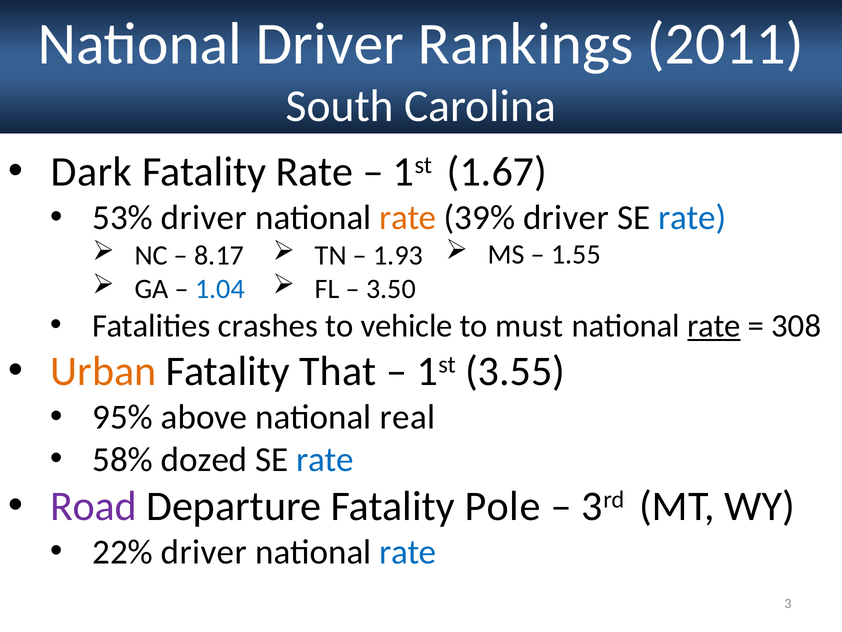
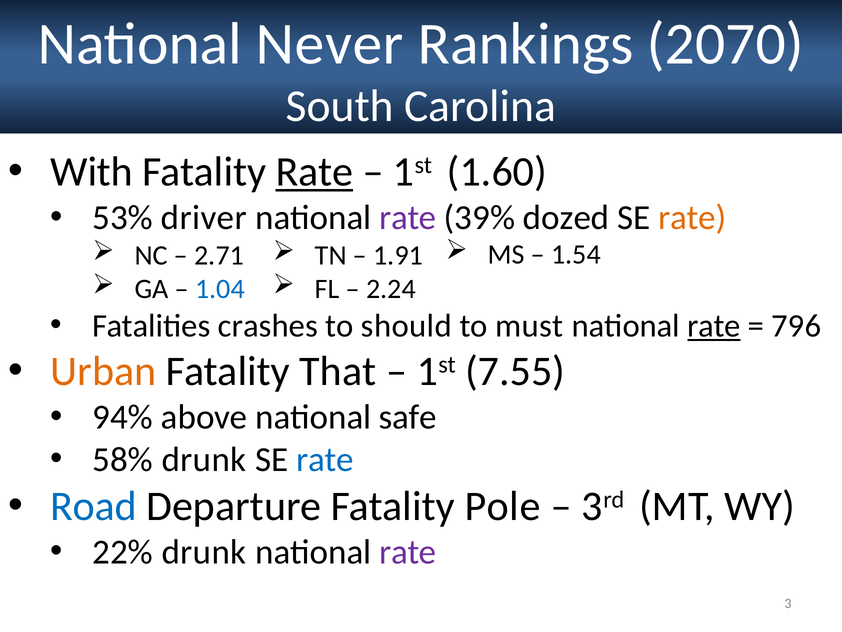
National Driver: Driver -> Never
2011: 2011 -> 2070
Dark: Dark -> With
Rate at (314, 172) underline: none -> present
1.67: 1.67 -> 1.60
rate at (408, 218) colour: orange -> purple
39% driver: driver -> dozed
rate at (692, 218) colour: blue -> orange
1.55: 1.55 -> 1.54
8.17: 8.17 -> 2.71
1.93: 1.93 -> 1.91
3.50: 3.50 -> 2.24
vehicle: vehicle -> should
308: 308 -> 796
3.55: 3.55 -> 7.55
95%: 95% -> 94%
real: real -> safe
58% dozed: dozed -> drunk
Road colour: purple -> blue
22% driver: driver -> drunk
rate at (408, 552) colour: blue -> purple
